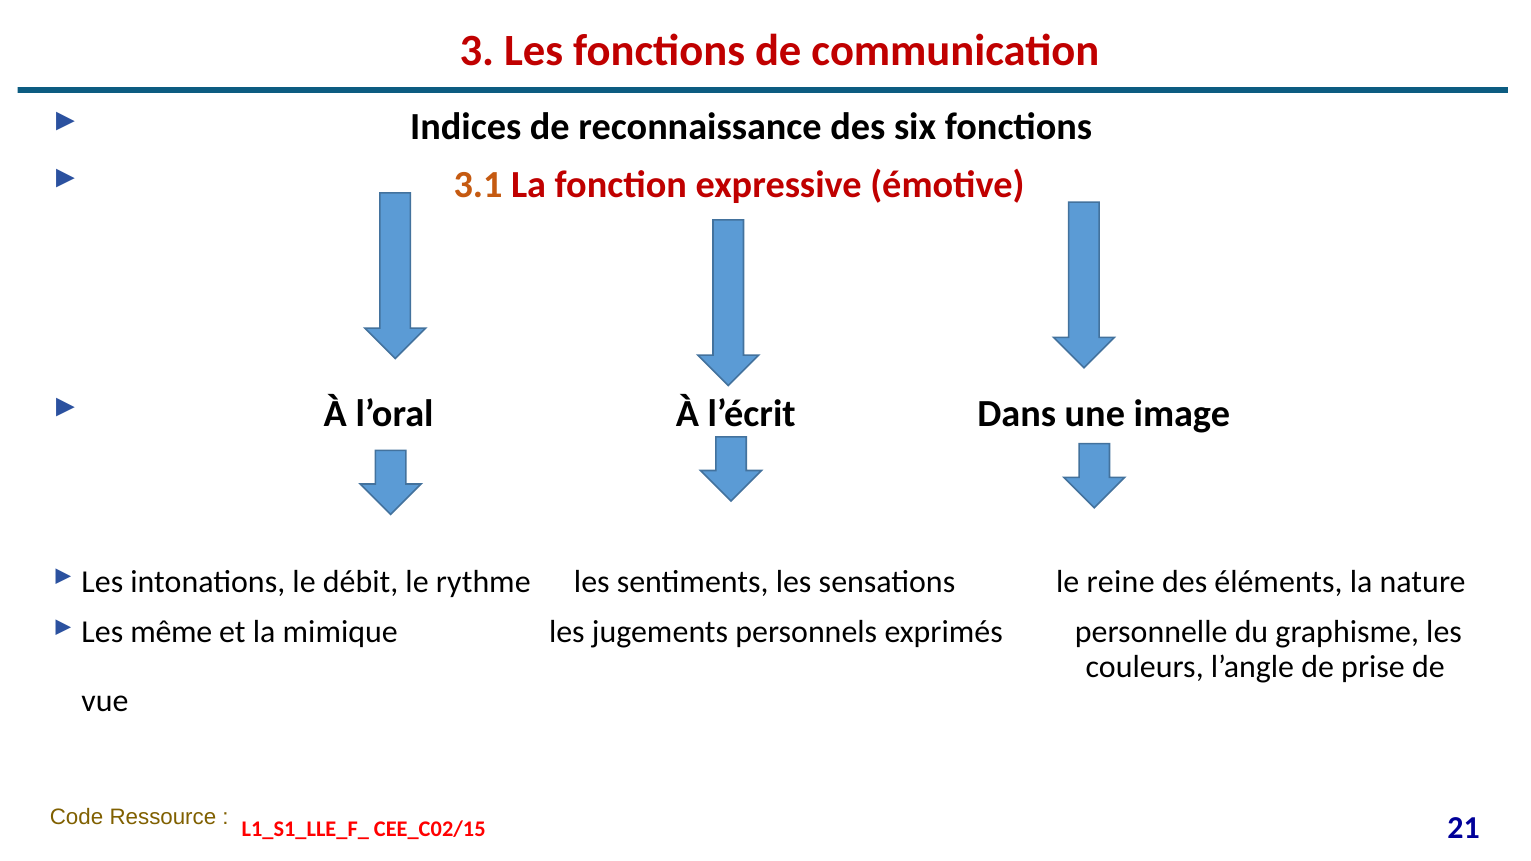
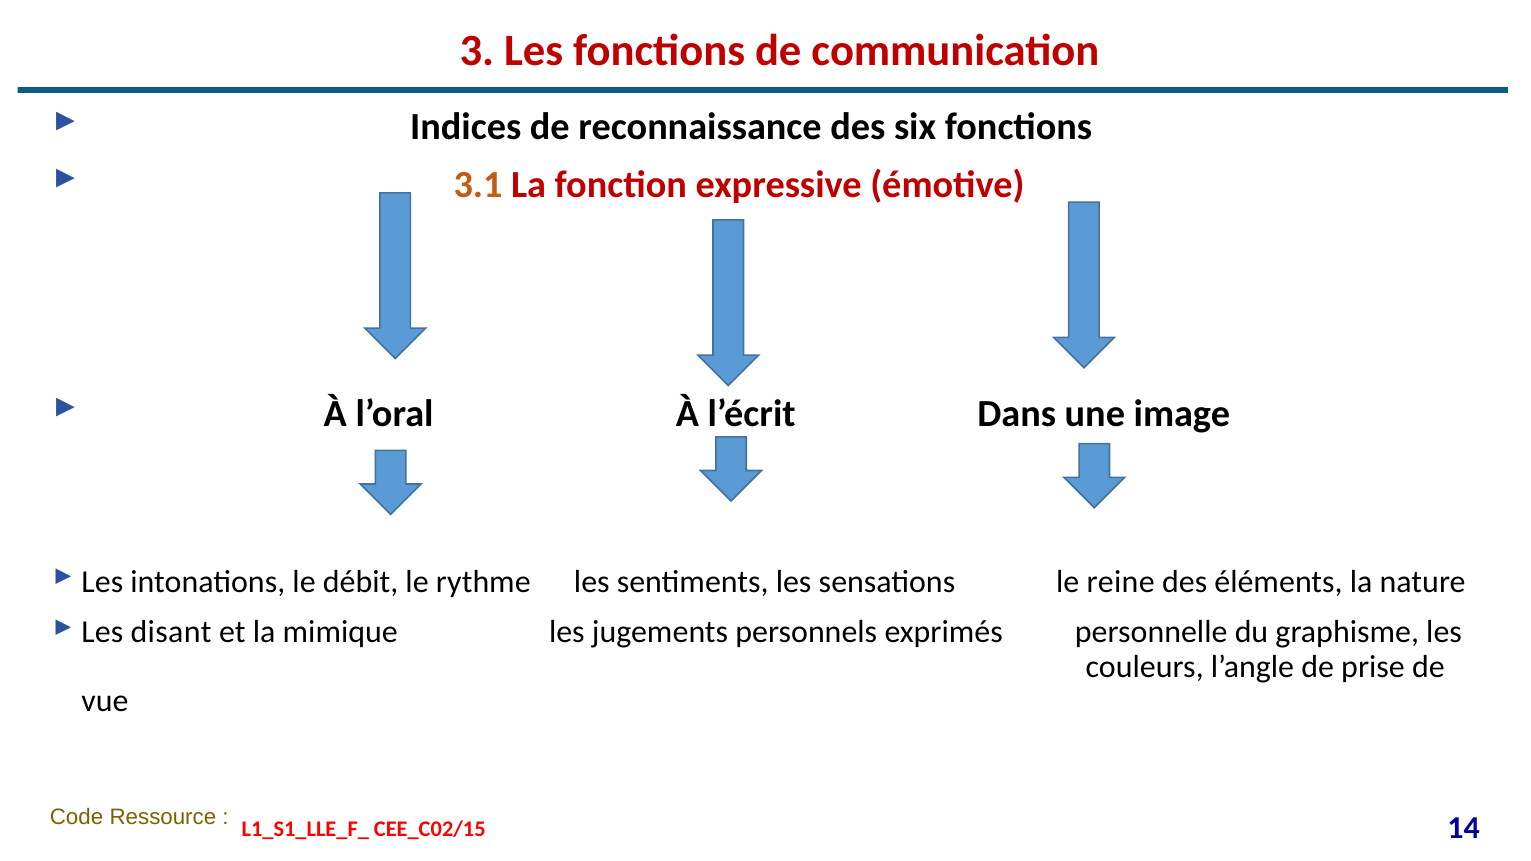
même: même -> disant
21: 21 -> 14
